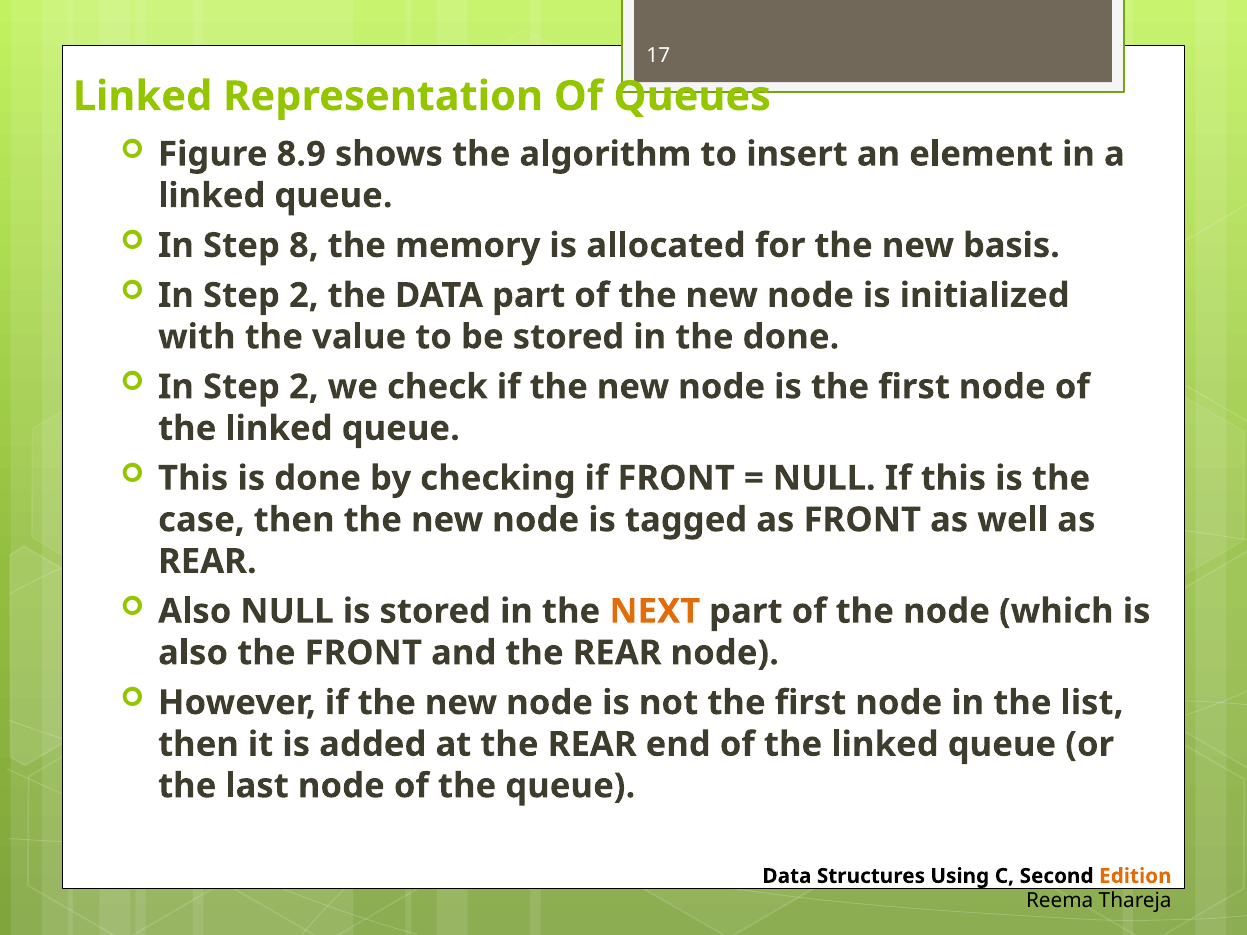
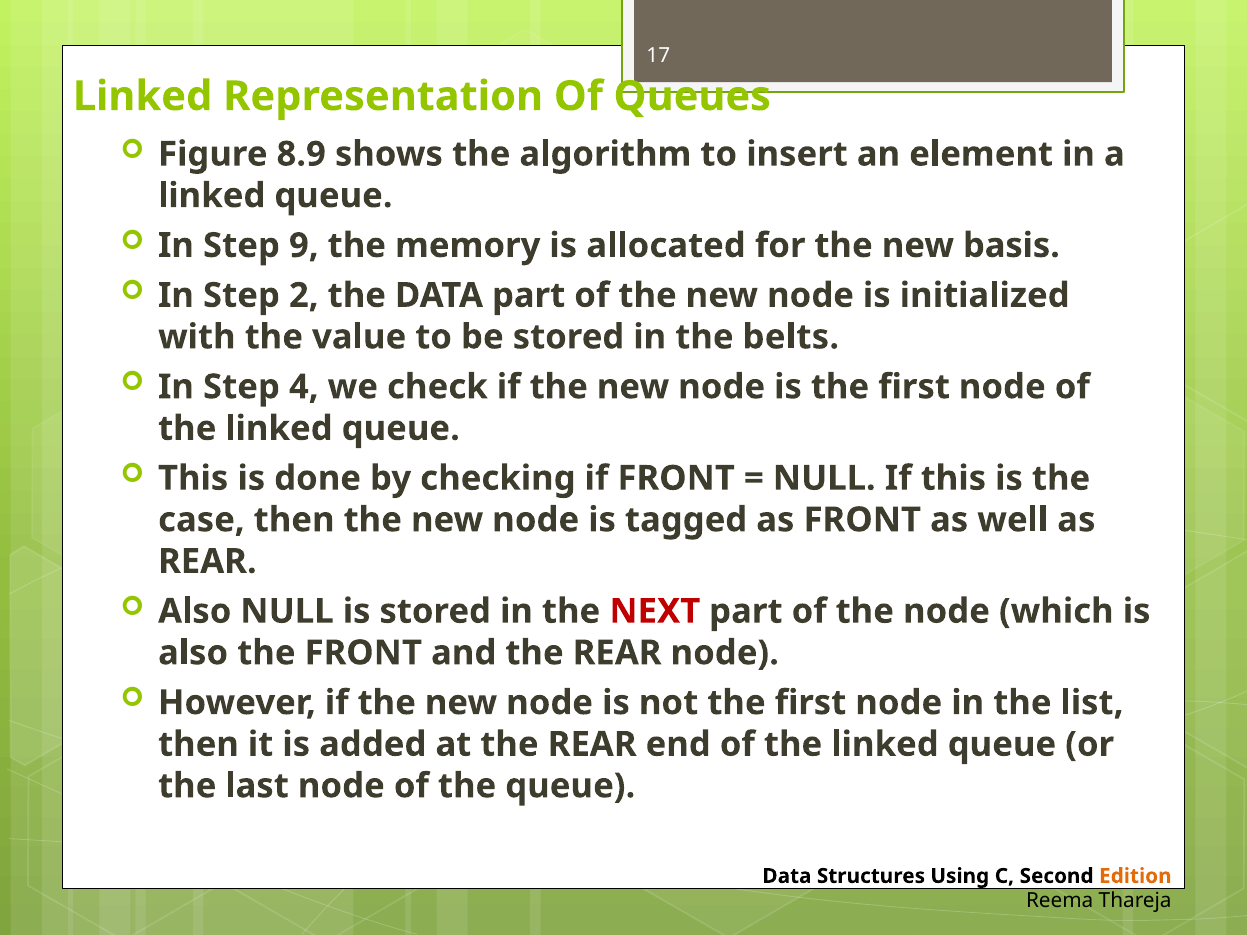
8: 8 -> 9
the done: done -> belts
2 at (304, 387): 2 -> 4
NEXT colour: orange -> red
